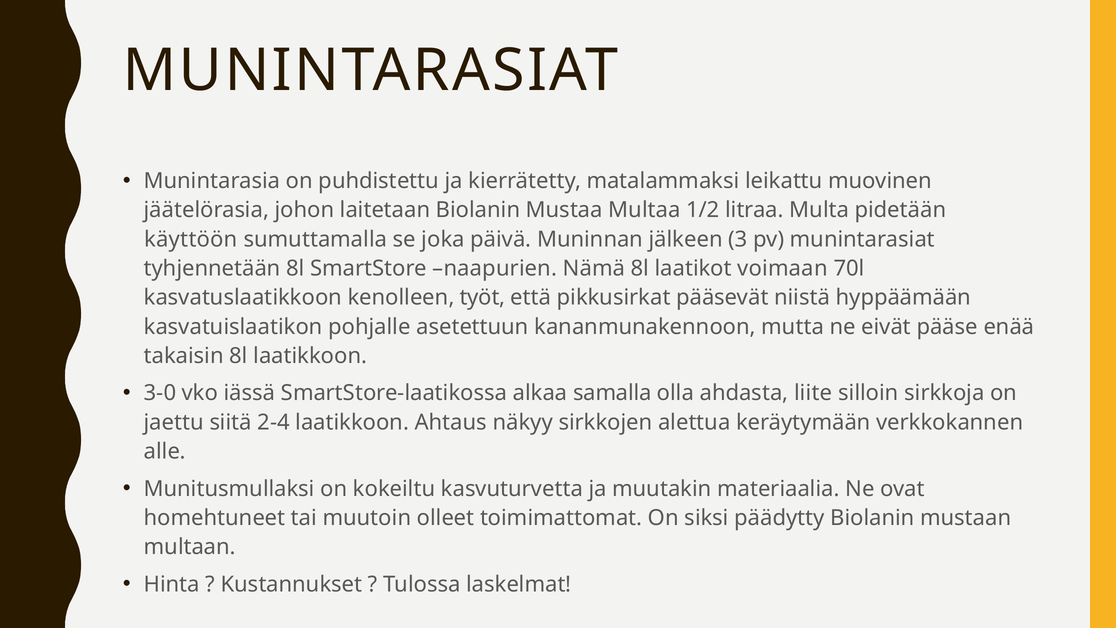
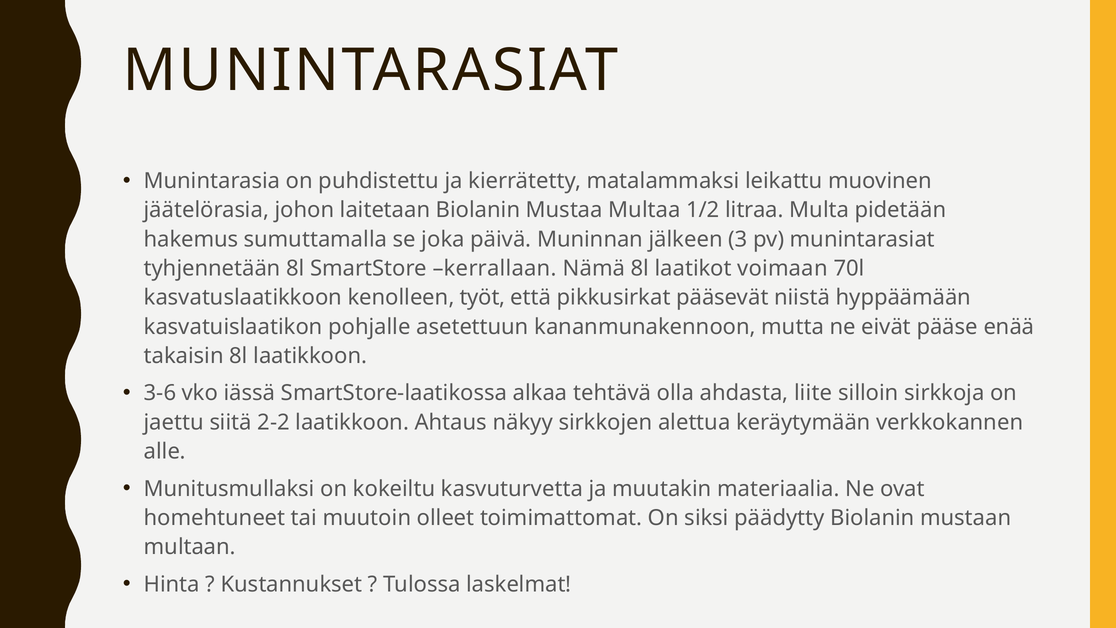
käyttöön: käyttöön -> hakemus
naapurien: naapurien -> kerrallaan
3-0: 3-0 -> 3-6
samalla: samalla -> tehtävä
2-4: 2-4 -> 2-2
